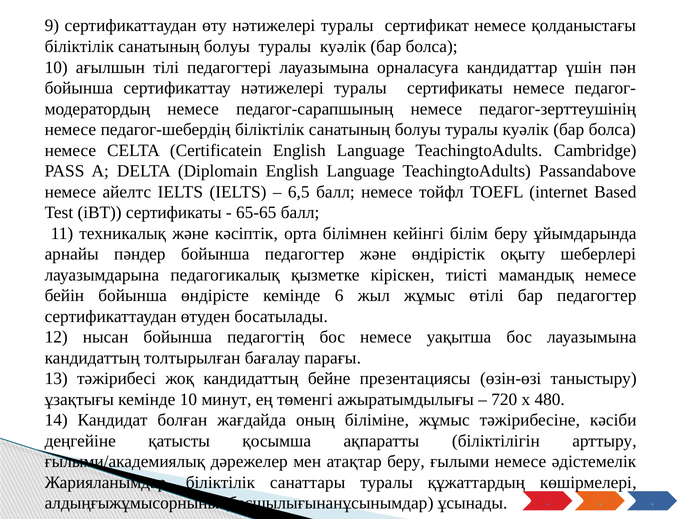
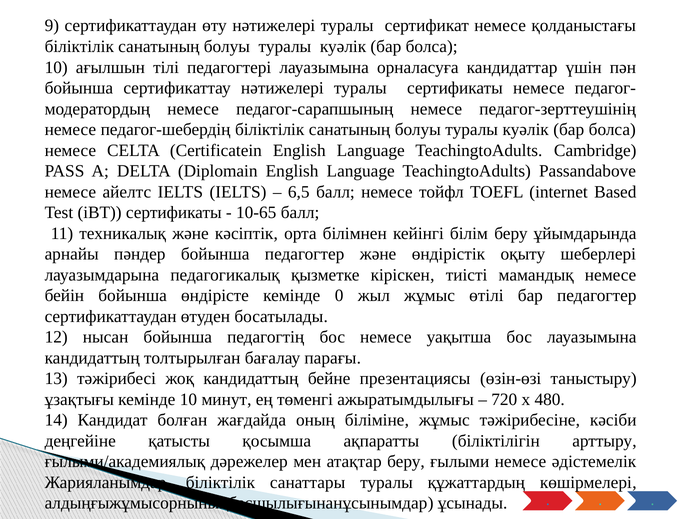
65-65: 65-65 -> 10-65
6: 6 -> 0
